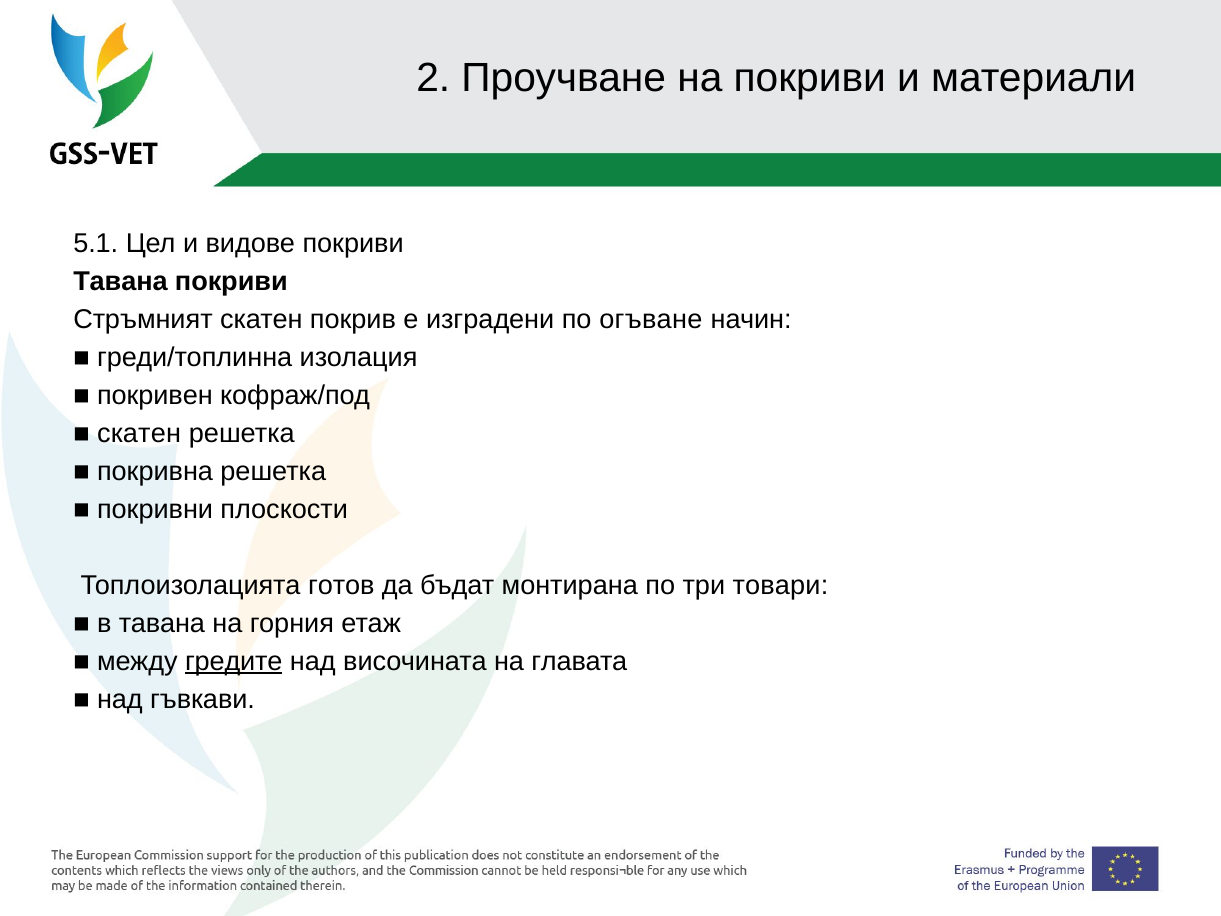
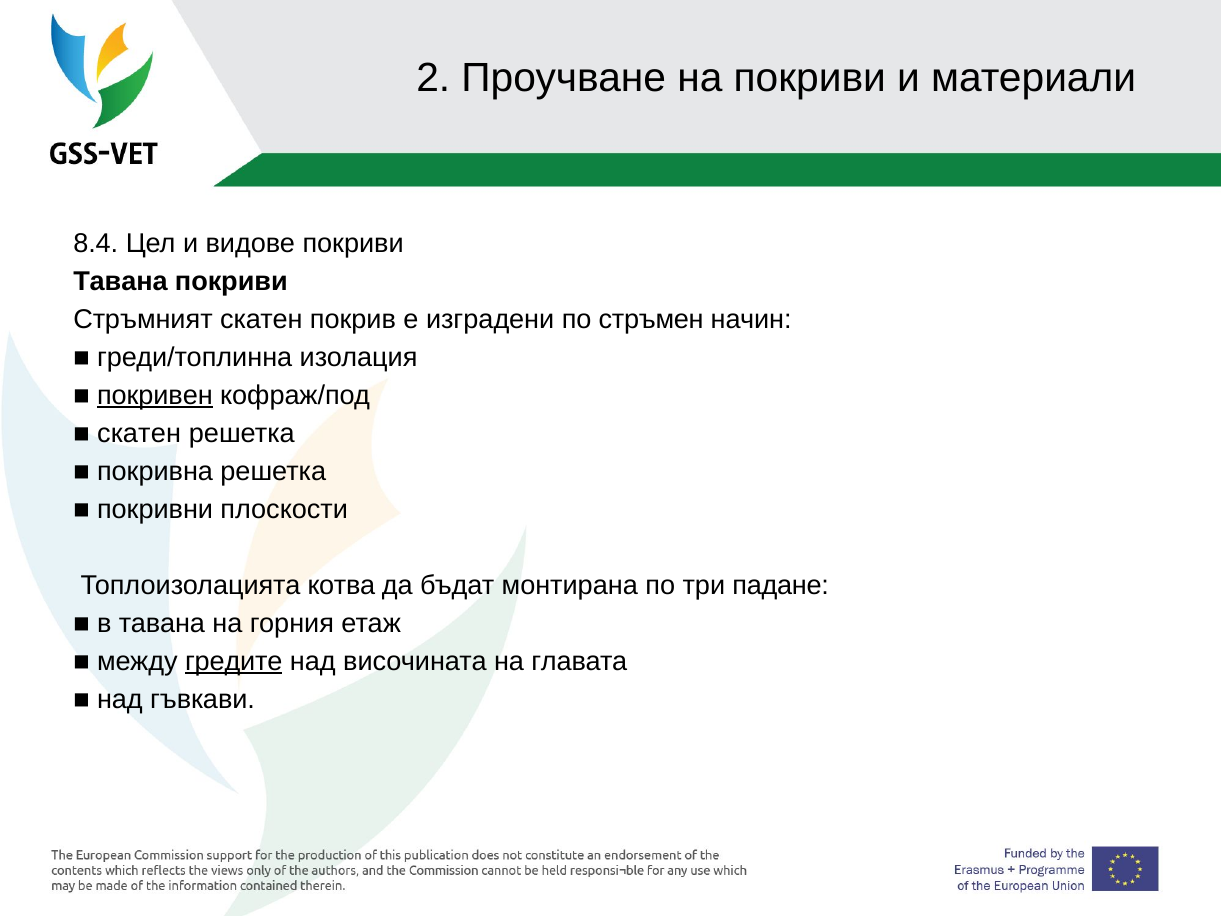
5.1: 5.1 -> 8.4
огъване: огъване -> стръмен
покривен underline: none -> present
готов: готов -> котва
товари: товари -> падане
